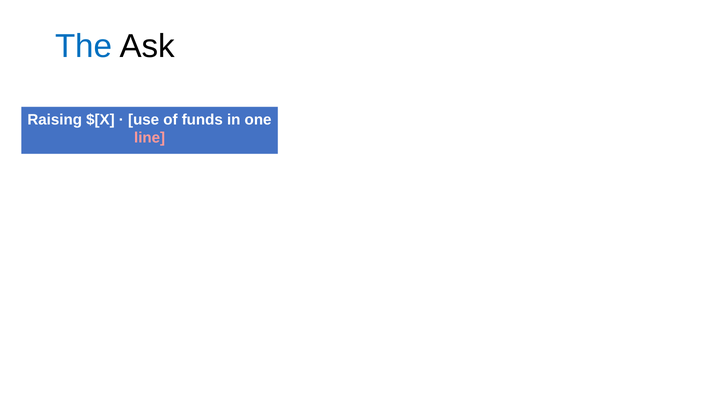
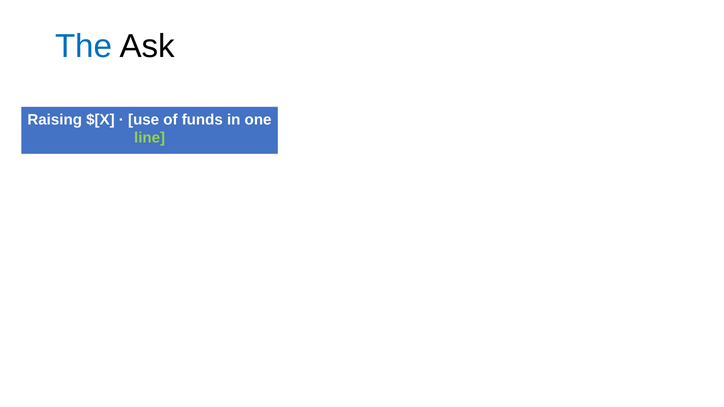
line colour: pink -> light green
